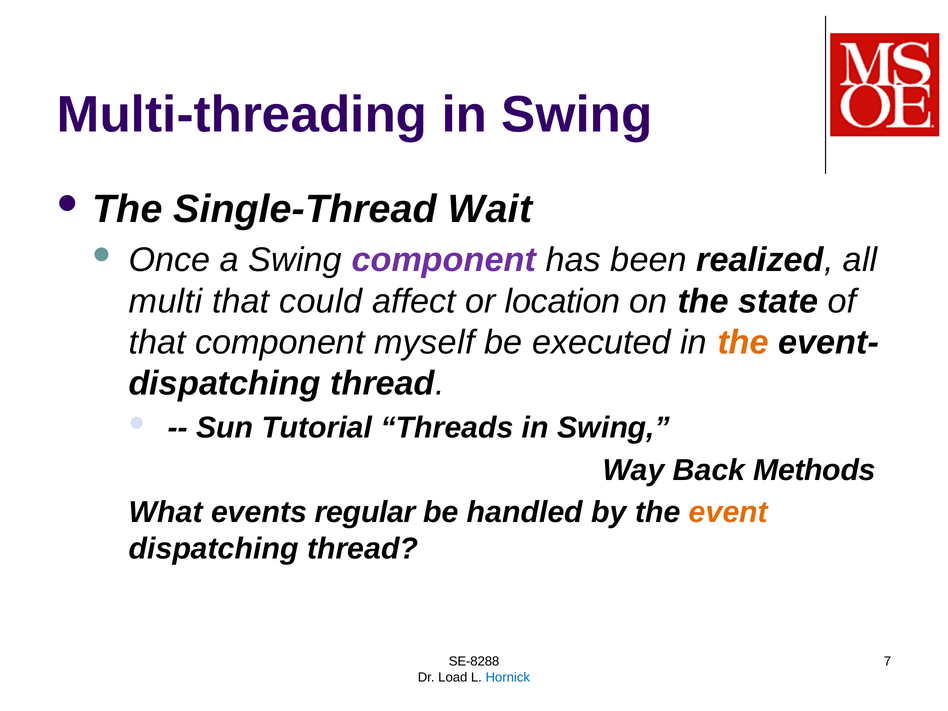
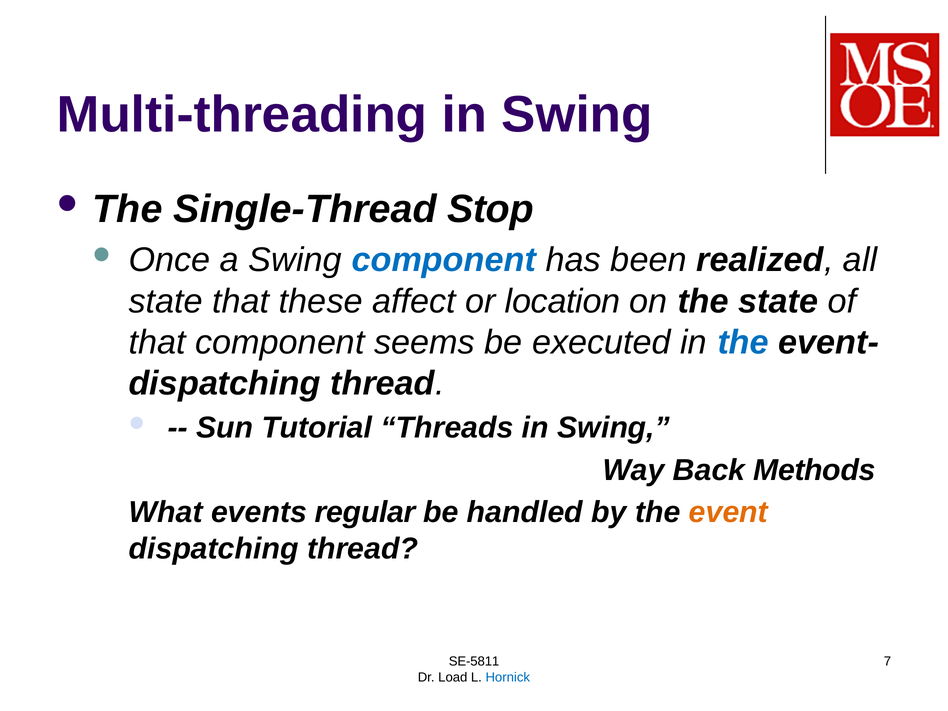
Wait: Wait -> Stop
component at (444, 260) colour: purple -> blue
multi at (166, 301): multi -> state
could: could -> these
myself: myself -> seems
the at (743, 342) colour: orange -> blue
SE-8288: SE-8288 -> SE-5811
